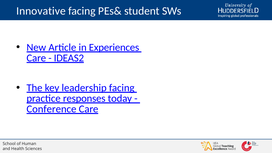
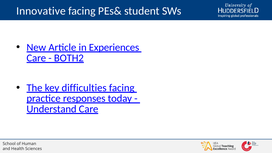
IDEAS2: IDEAS2 -> BOTH2
leadership: leadership -> difficulties
Conference: Conference -> Understand
